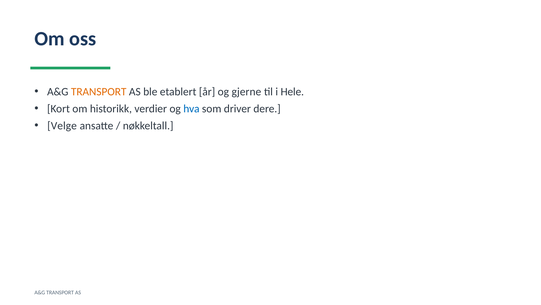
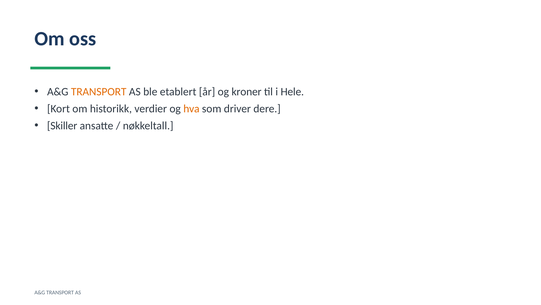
gjerne: gjerne -> kroner
hva colour: blue -> orange
Velge: Velge -> Skiller
